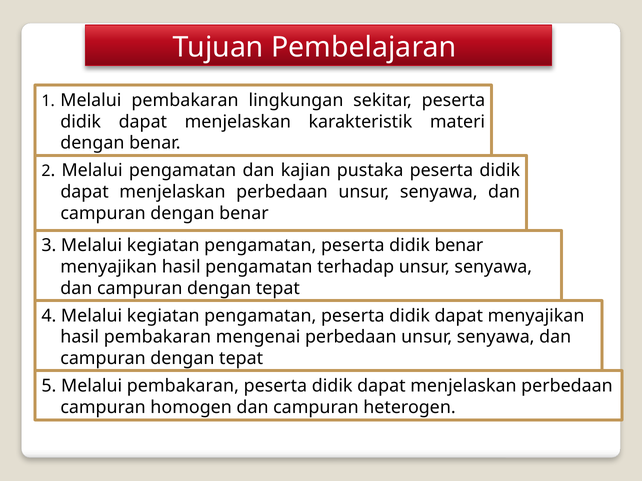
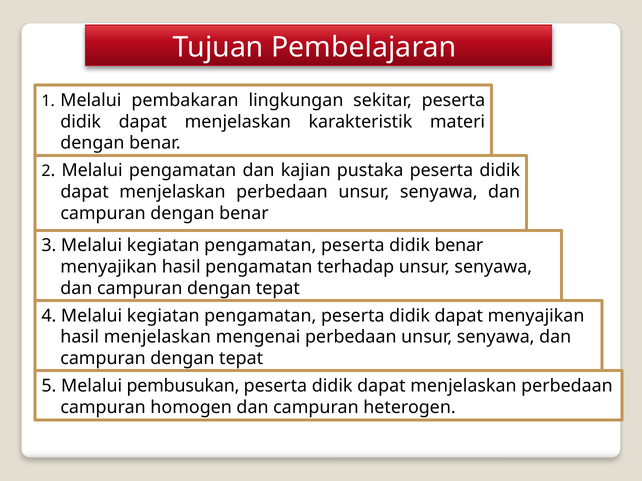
hasil pembakaran: pembakaran -> menjelaskan
5 Melalui pembakaran: pembakaran -> pembusukan
